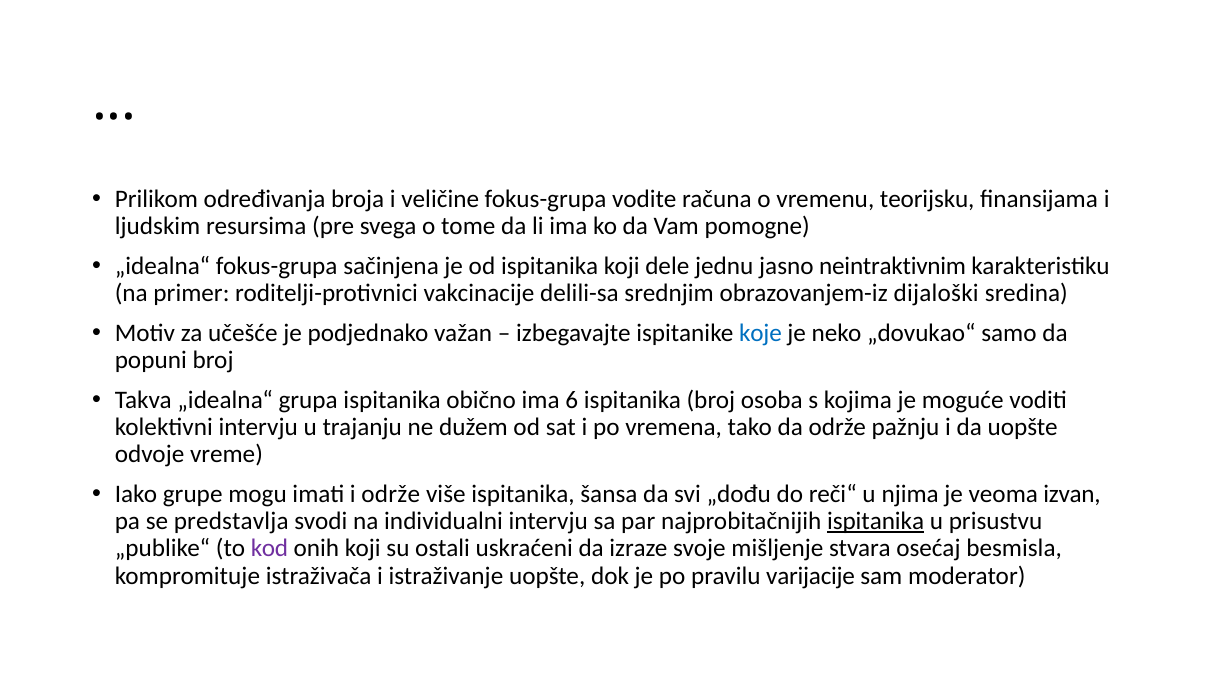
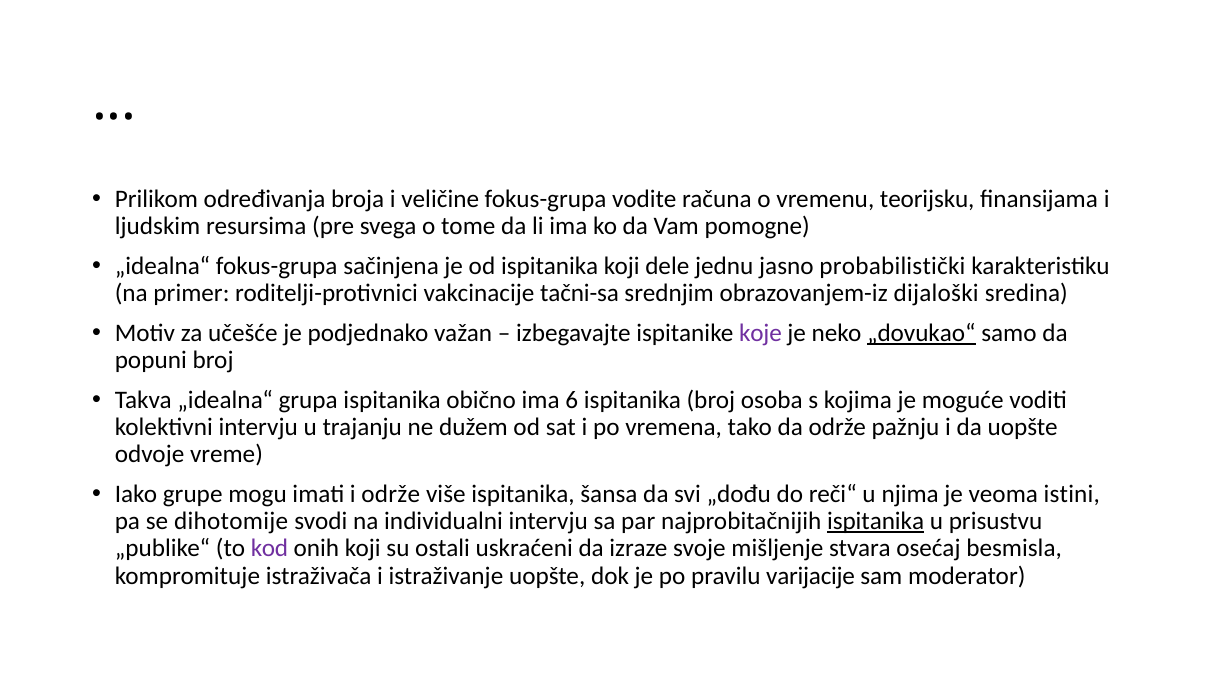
neintraktivnim: neintraktivnim -> probabilistički
delili-sa: delili-sa -> tačni-sa
koje colour: blue -> purple
„dovukao“ underline: none -> present
izvan: izvan -> istini
predstavlja: predstavlja -> dihotomije
